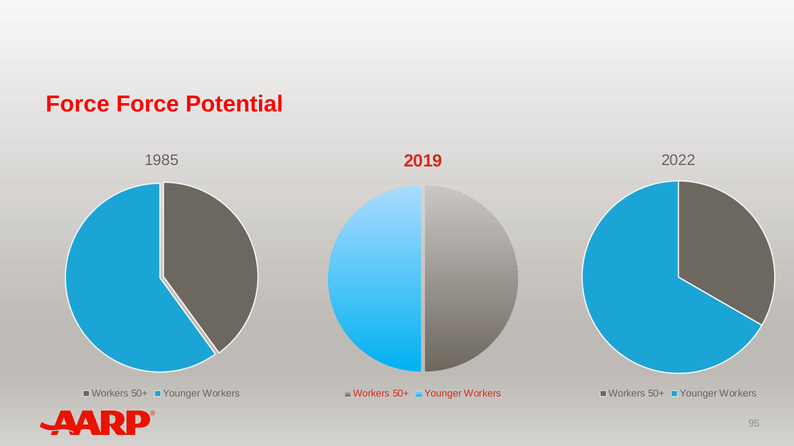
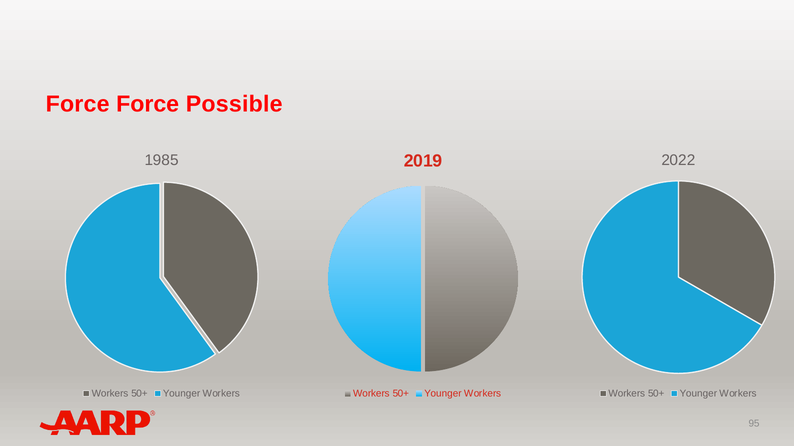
Potential: Potential -> Possible
